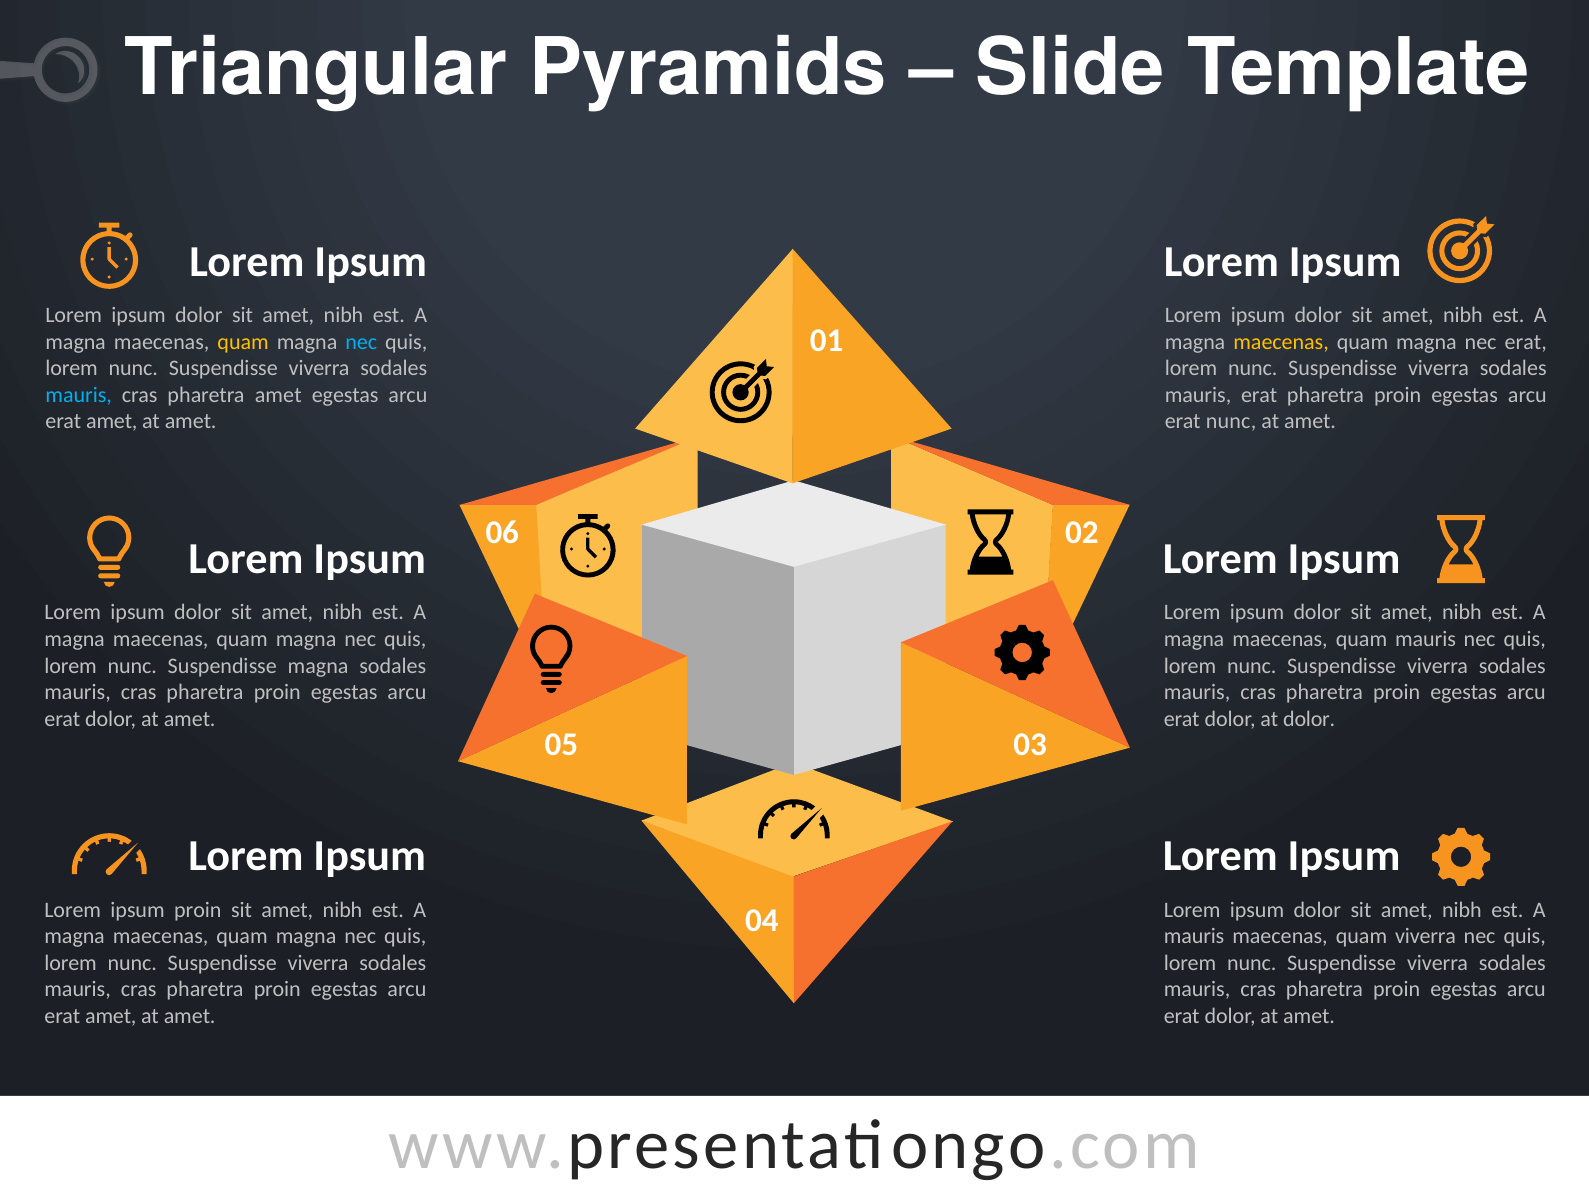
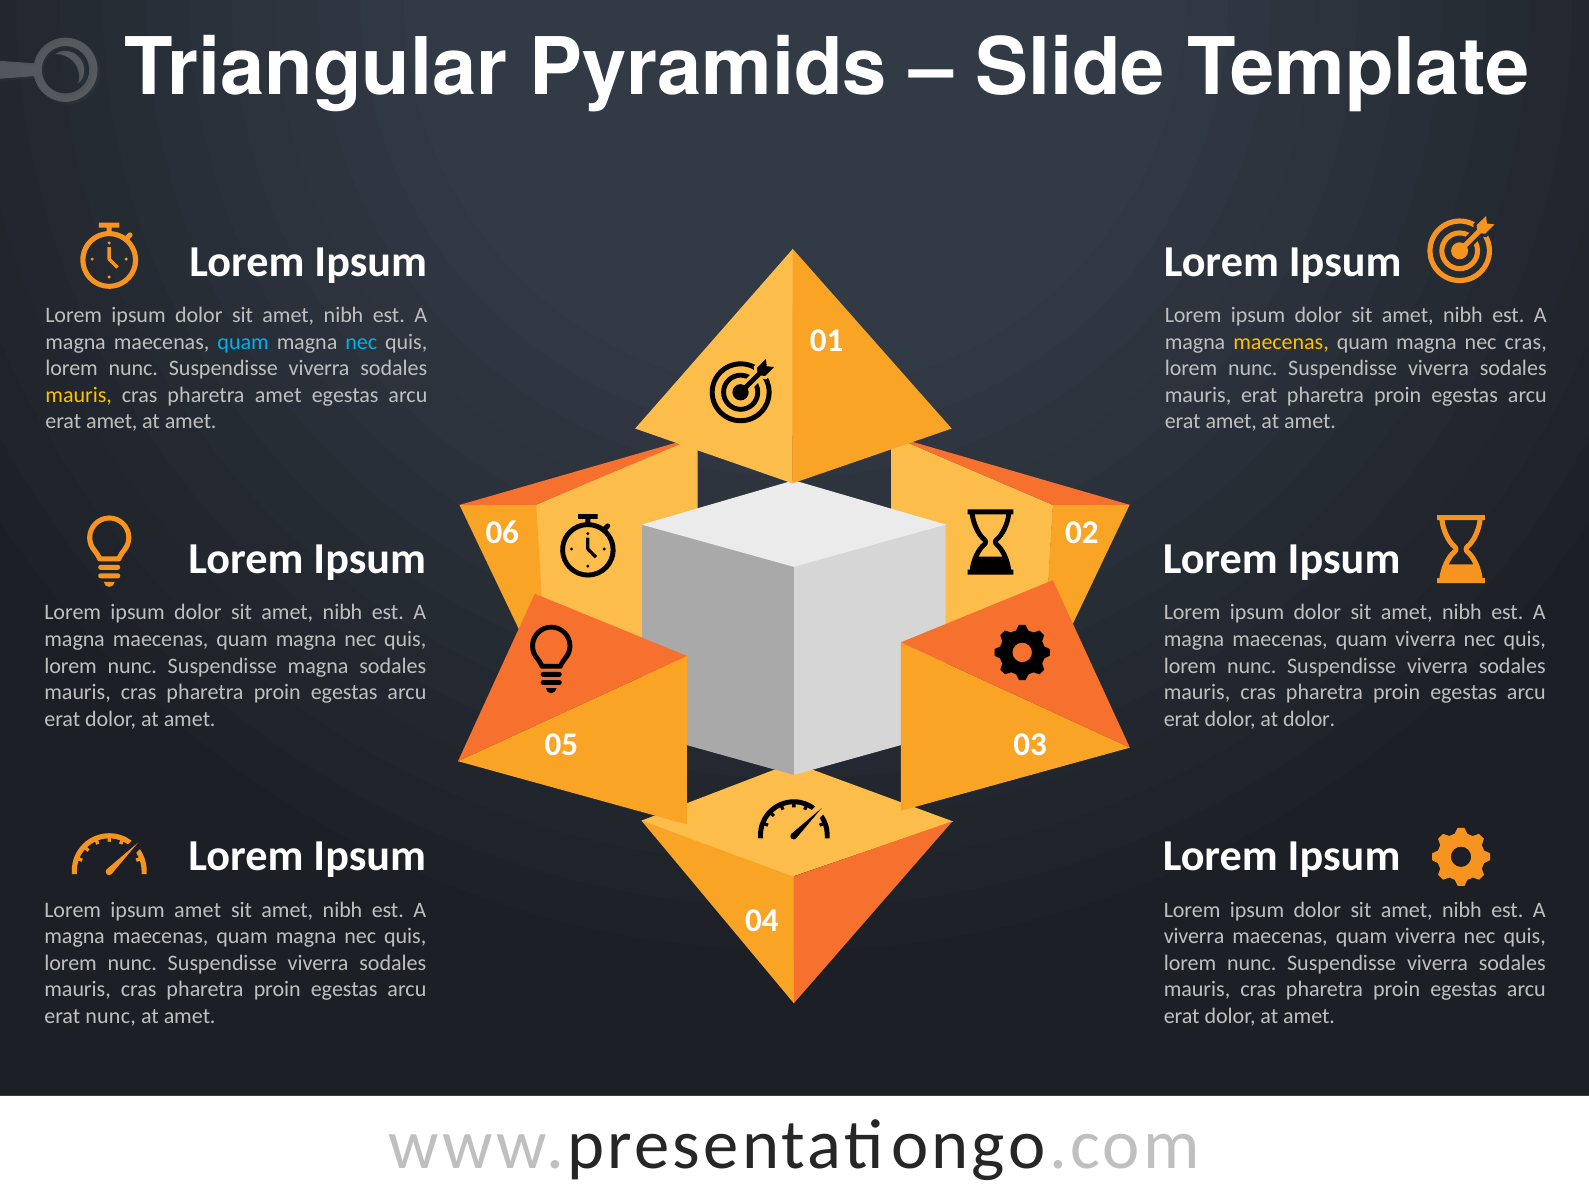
quam at (243, 342) colour: yellow -> light blue
nec erat: erat -> cras
mauris at (79, 395) colour: light blue -> yellow
nunc at (1231, 422): nunc -> amet
magna maecenas quam mauris: mauris -> viverra
ipsum proin: proin -> amet
mauris at (1194, 936): mauris -> viverra
amet at (111, 1016): amet -> nunc
